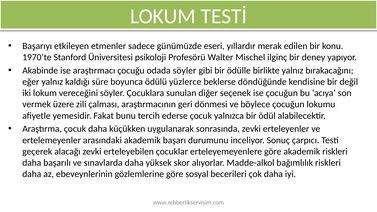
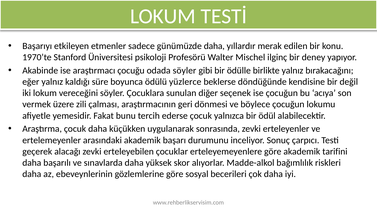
günümüzde eseri: eseri -> daha
akademik riskleri: riskleri -> tarifini
